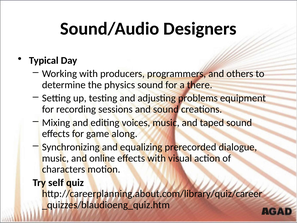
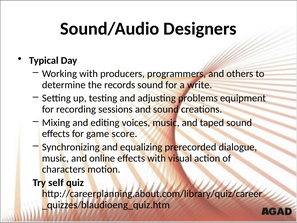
physics: physics -> records
there: there -> write
along: along -> score
